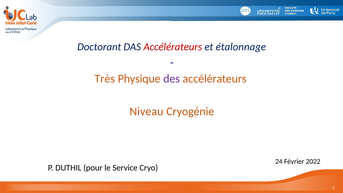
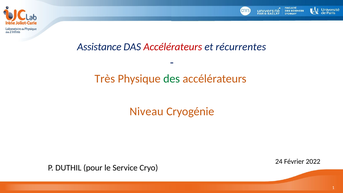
Doctorant: Doctorant -> Assistance
étalonnage: étalonnage -> récurrentes
des colour: purple -> green
